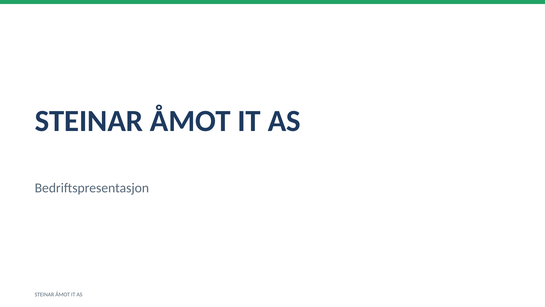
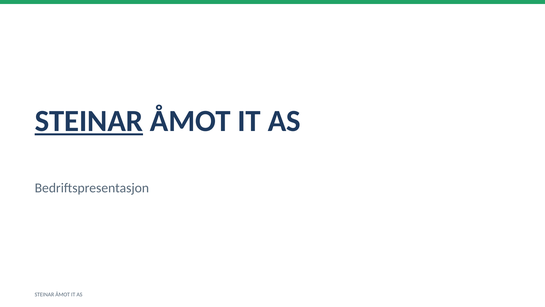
STEINAR at (89, 121) underline: none -> present
